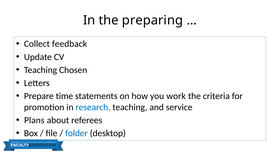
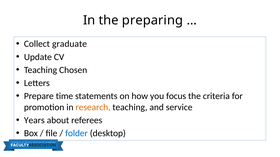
feedback: feedback -> graduate
work: work -> focus
research colour: blue -> orange
Plans: Plans -> Years
